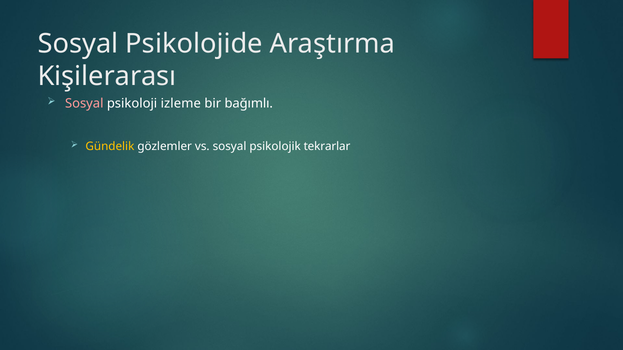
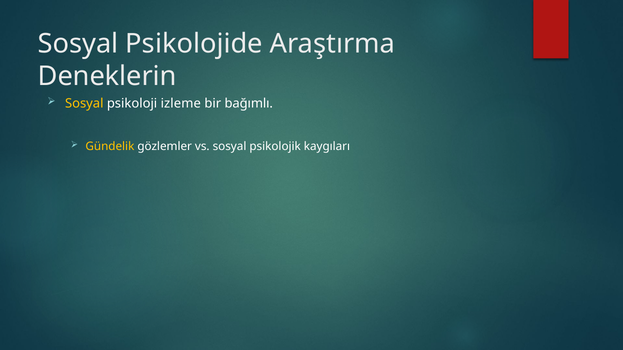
Kişilerarası: Kişilerarası -> Deneklerin
Sosyal at (84, 103) colour: pink -> yellow
tekrarlar: tekrarlar -> kaygıları
